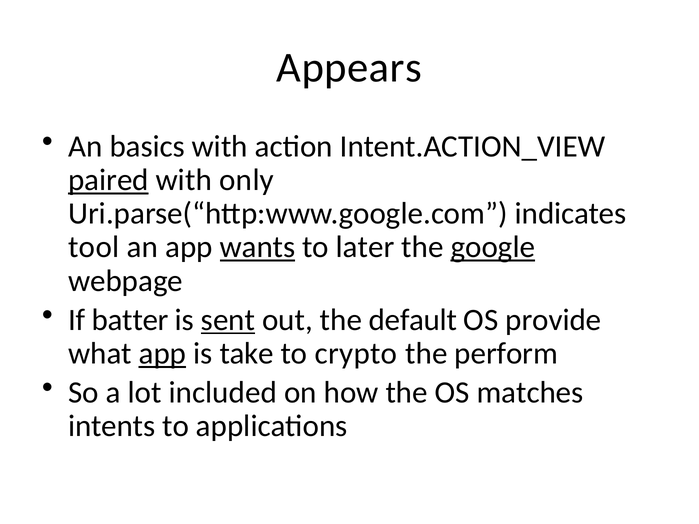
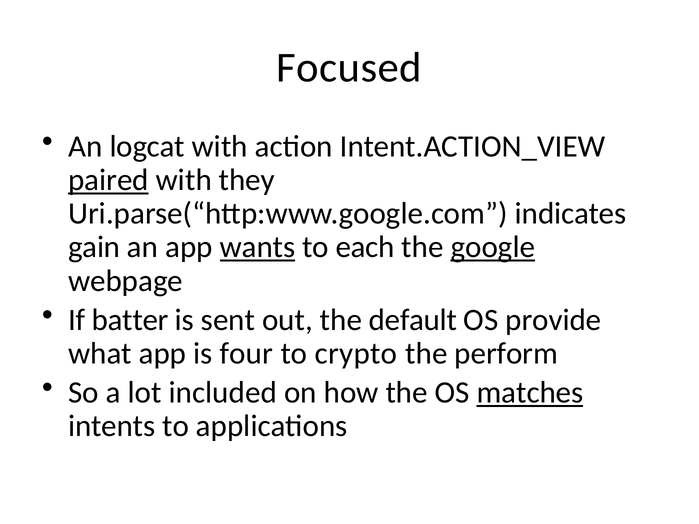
Appears: Appears -> Focused
basics: basics -> logcat
only: only -> they
tool: tool -> gain
later: later -> each
sent underline: present -> none
app at (162, 354) underline: present -> none
take: take -> four
matches underline: none -> present
